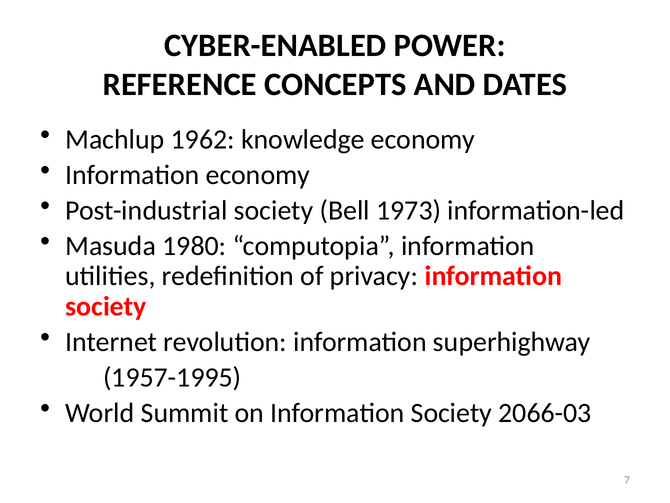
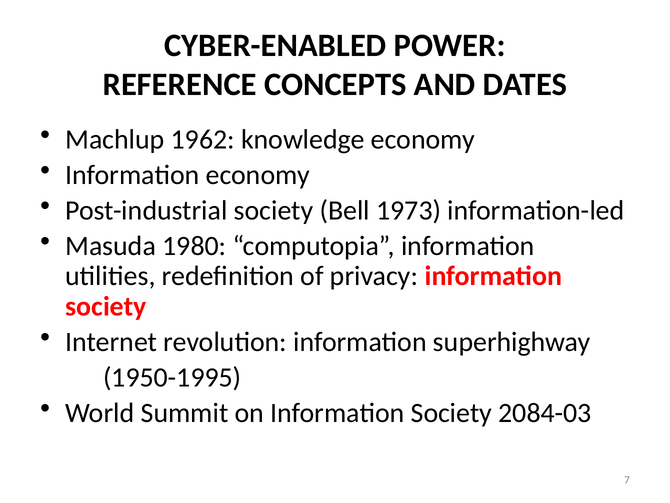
1957-1995: 1957-1995 -> 1950-1995
2066-03: 2066-03 -> 2084-03
